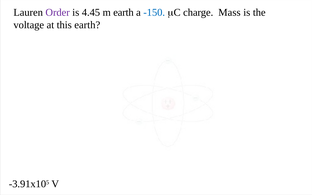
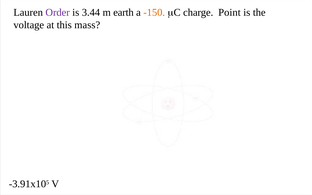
4.45: 4.45 -> 3.44
-150 colour: blue -> orange
Mass: Mass -> Point
this earth: earth -> mass
